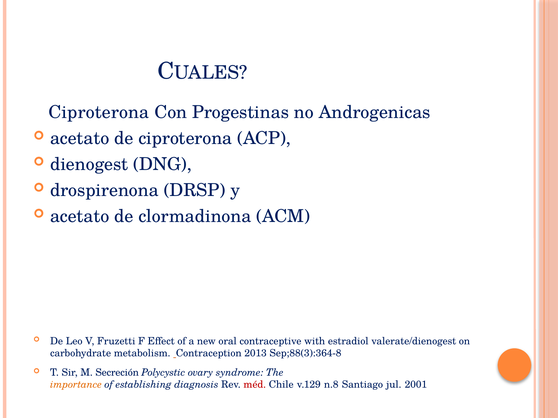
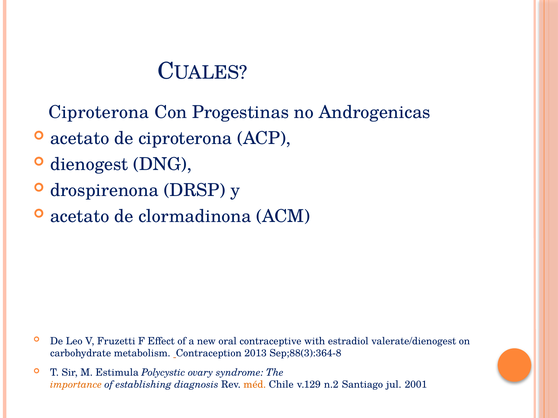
Secreción: Secreción -> Estimula
méd colour: red -> orange
n.8: n.8 -> n.2
